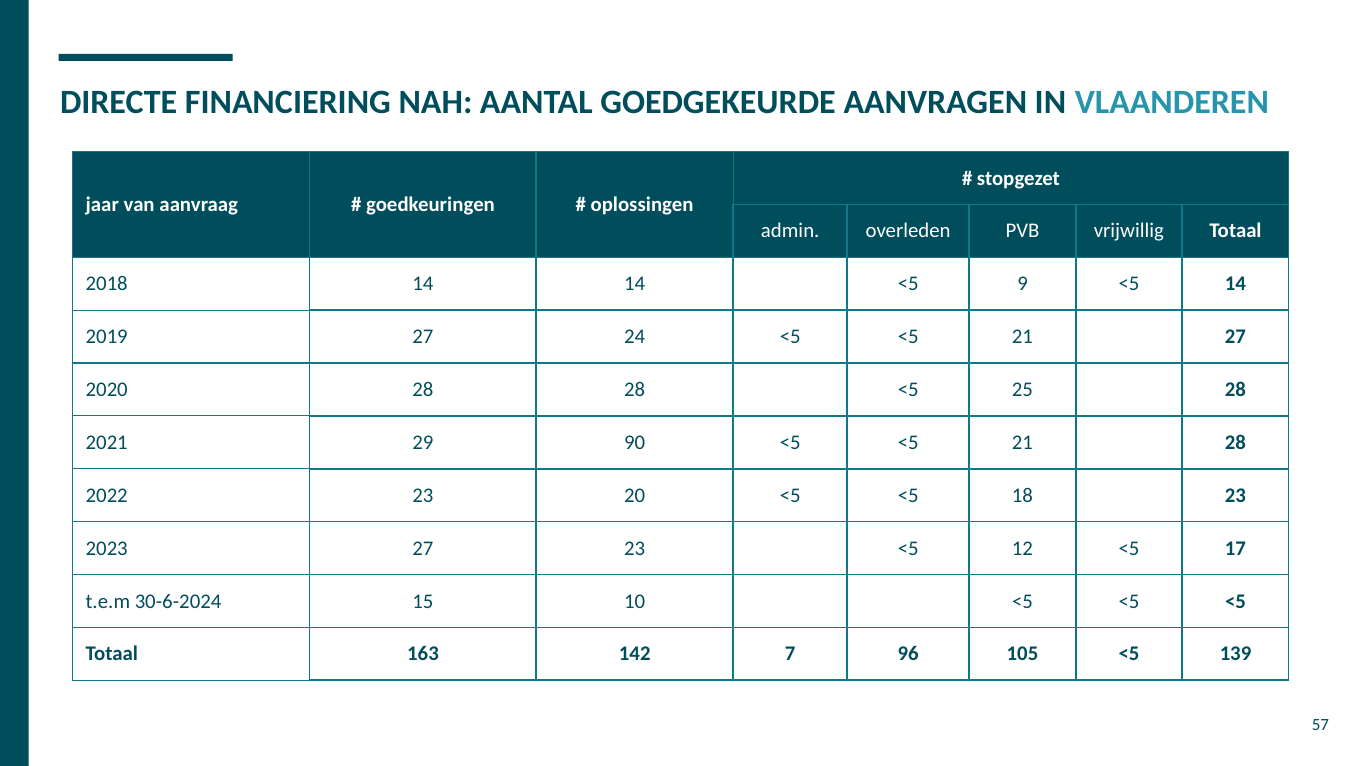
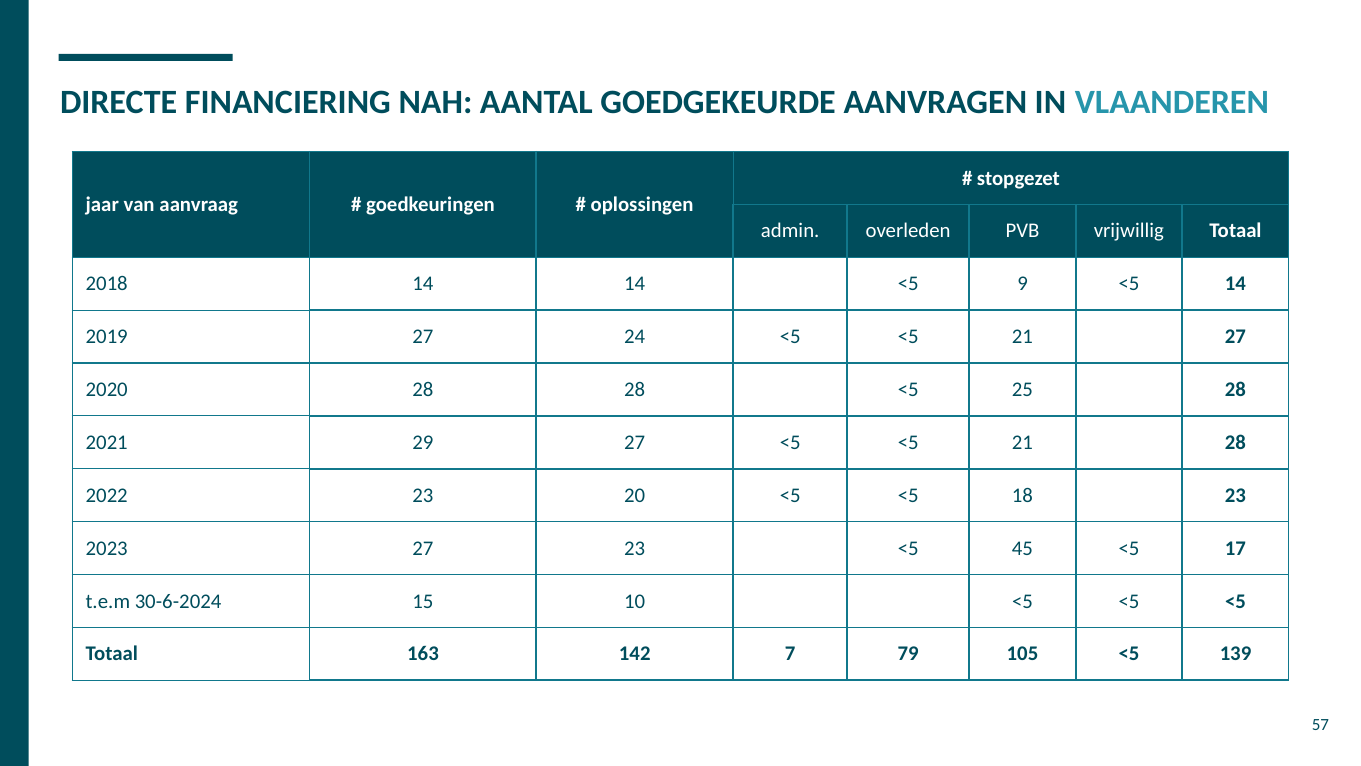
29 90: 90 -> 27
12: 12 -> 45
96: 96 -> 79
